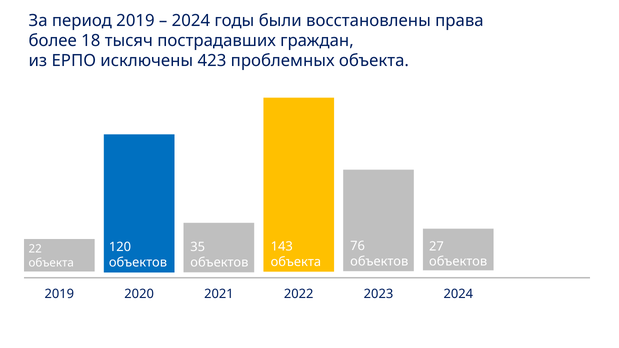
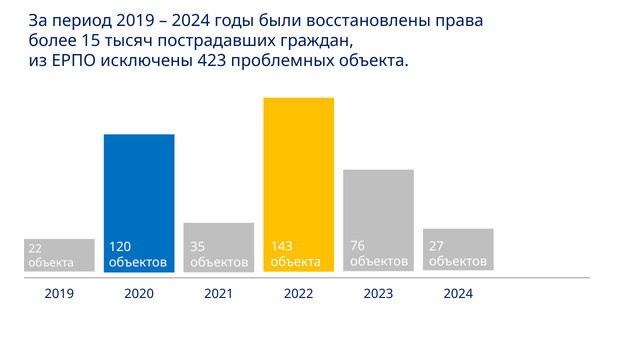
18: 18 -> 15
